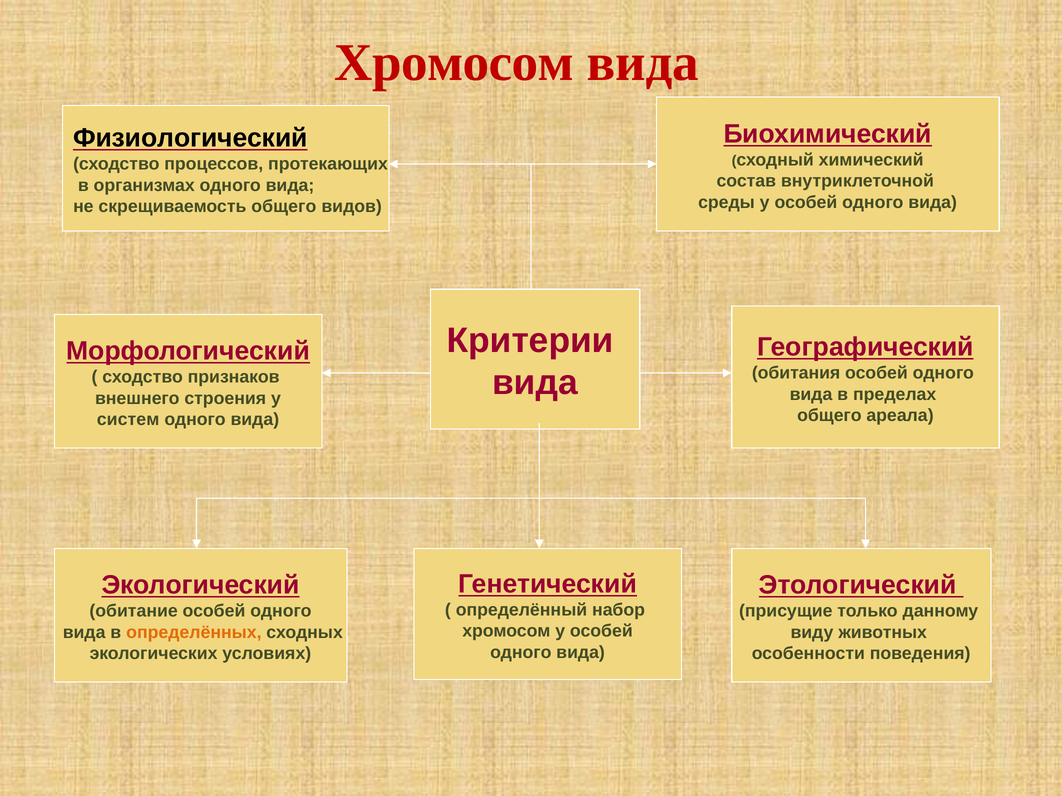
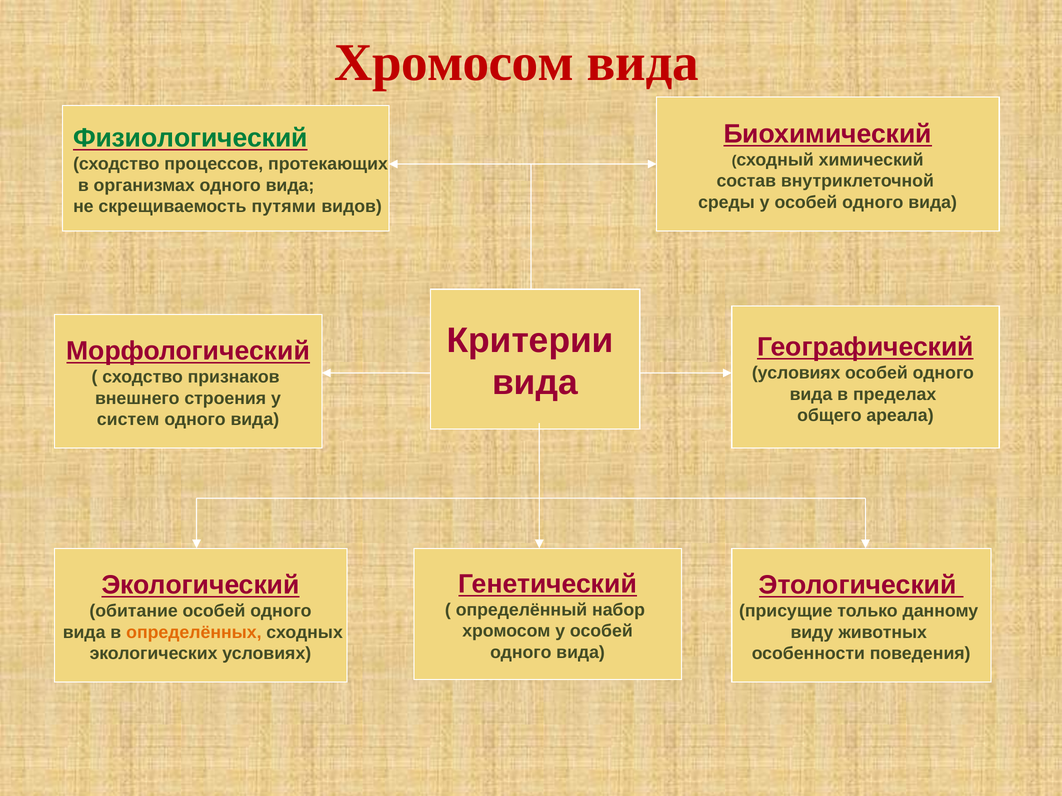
Физиологический colour: black -> green
скрещиваемость общего: общего -> путями
обитания at (796, 373): обитания -> условиях
